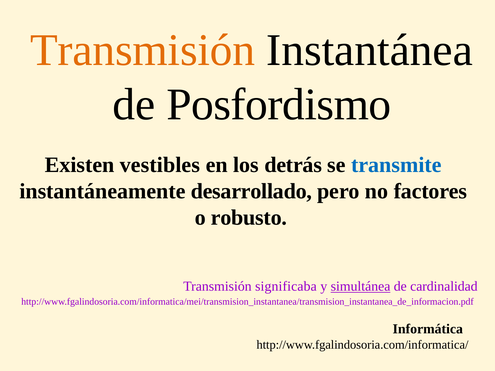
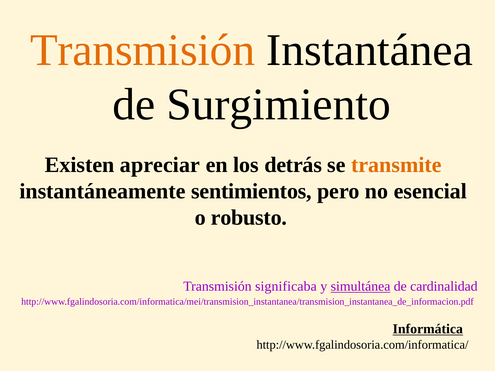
Posfordismo: Posfordismo -> Surgimiento
vestibles: vestibles -> apreciar
transmite colour: blue -> orange
desarrollado: desarrollado -> sentimientos
factores: factores -> esencial
Informática underline: none -> present
